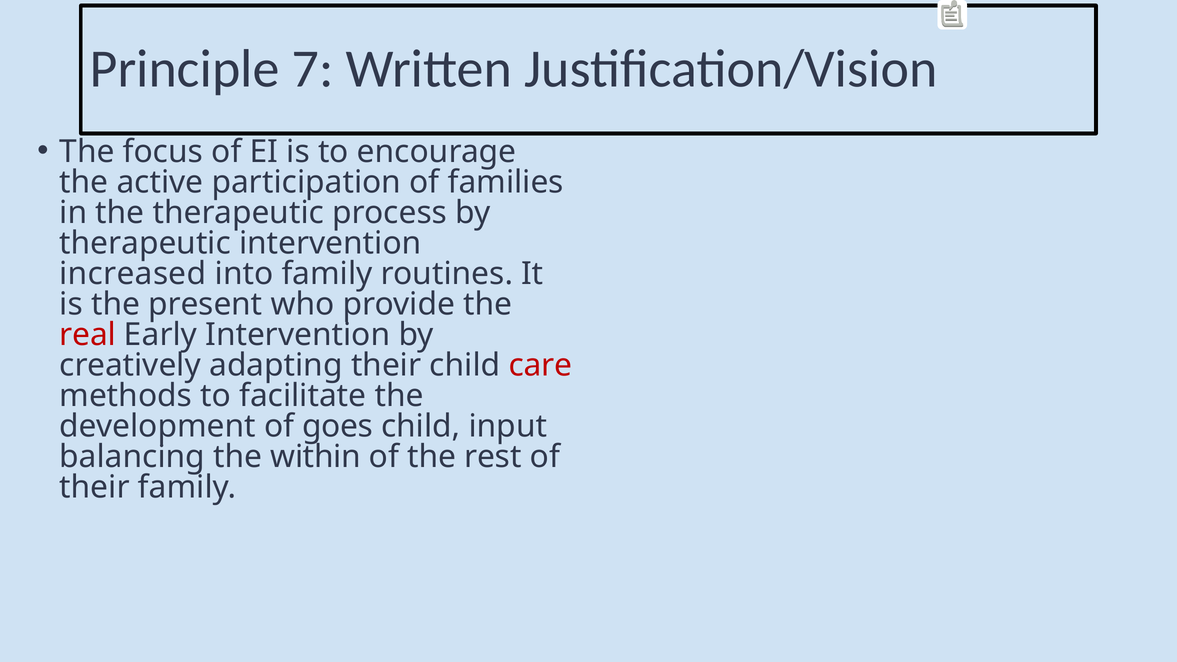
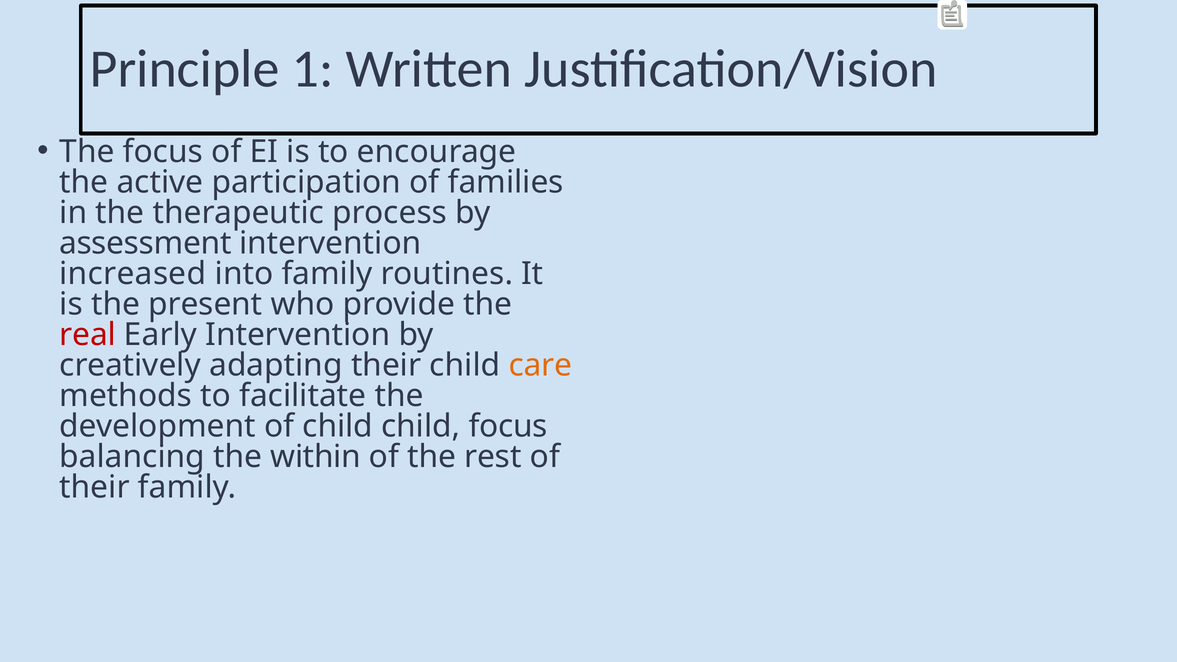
7: 7 -> 1
therapeutic at (145, 243): therapeutic -> assessment
care colour: red -> orange
of goes: goes -> child
child input: input -> focus
